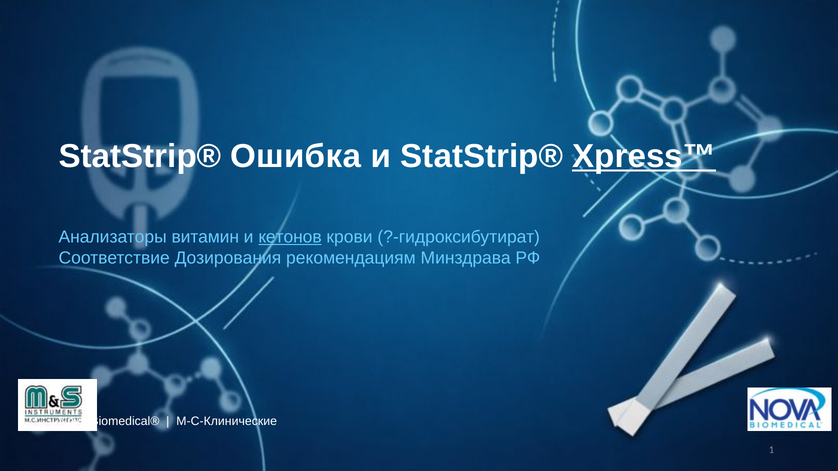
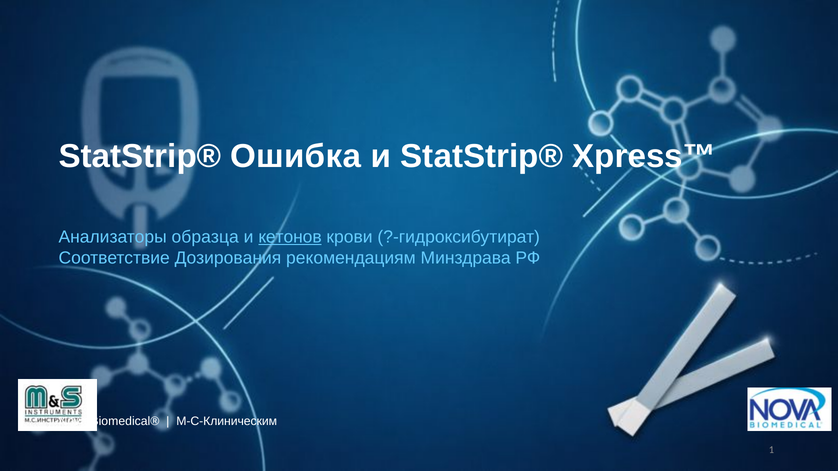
Xpress™ underline: present -> none
витамин: витамин -> образца
М-С-Клинические: М-С-Клинические -> М-С-Клиническим
